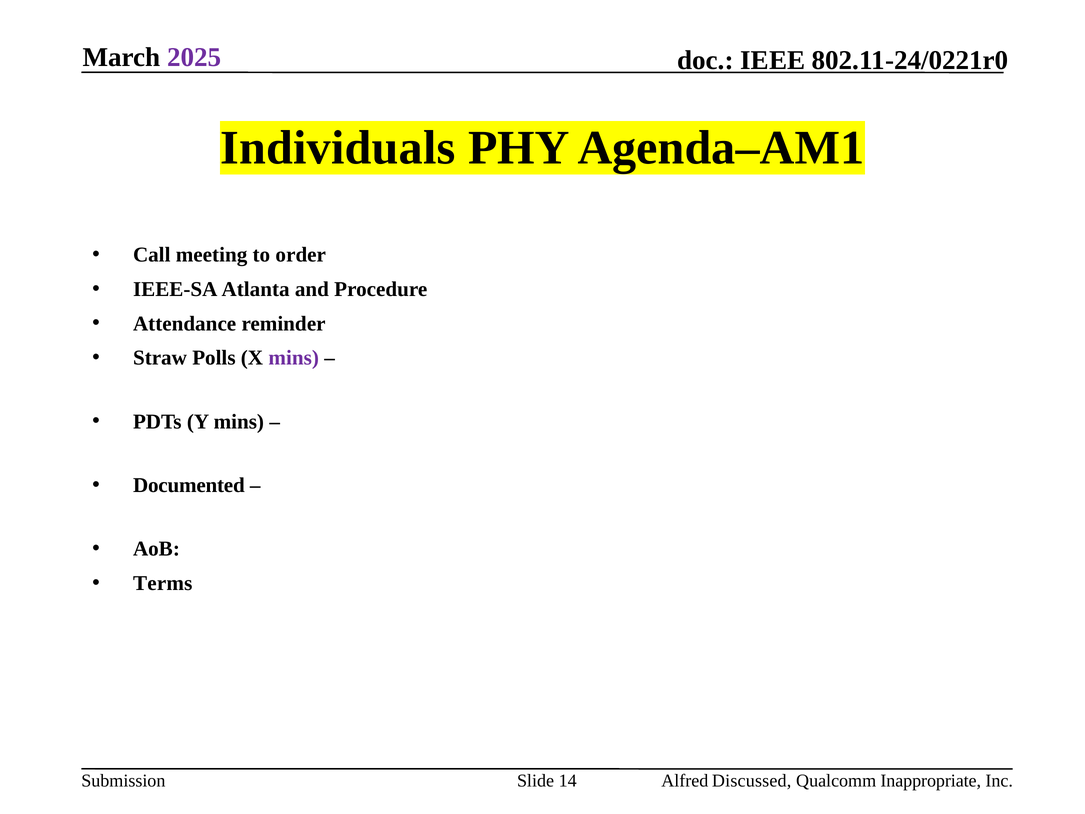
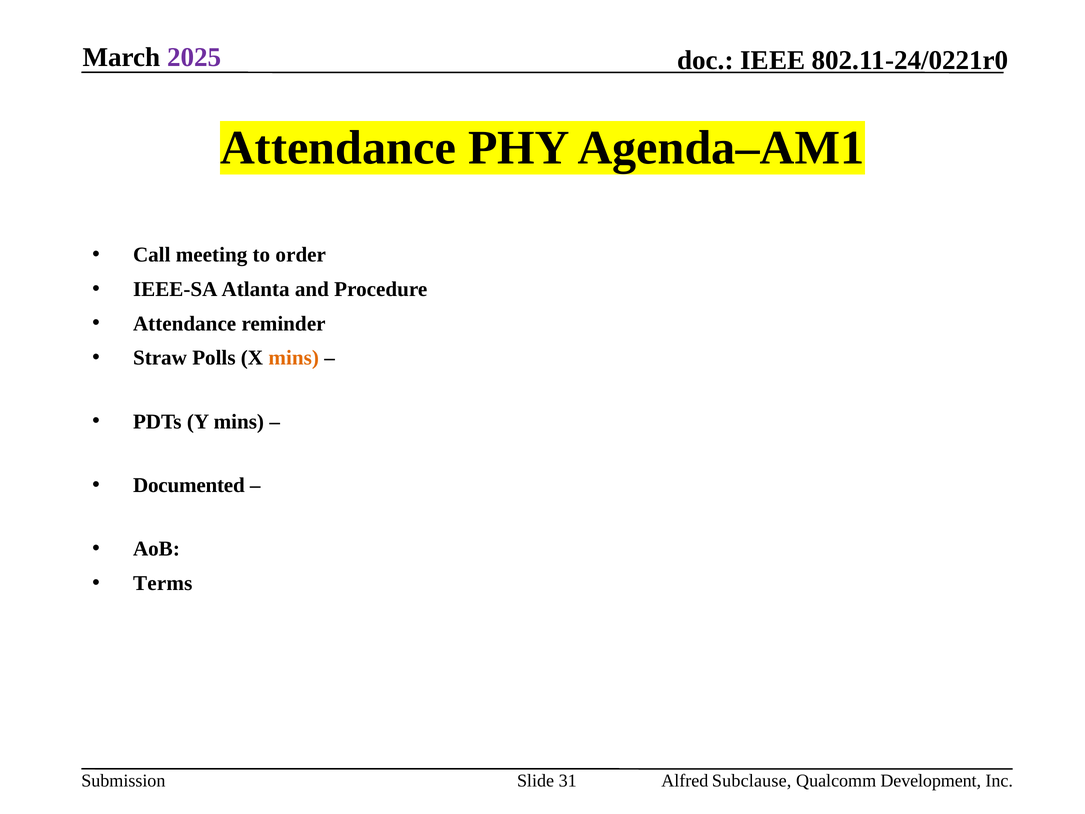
Individuals at (338, 148): Individuals -> Attendance
mins at (294, 358) colour: purple -> orange
14: 14 -> 31
Discussed: Discussed -> Subclause
Inappropriate: Inappropriate -> Development
